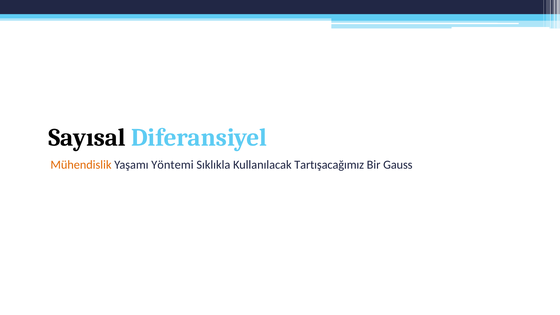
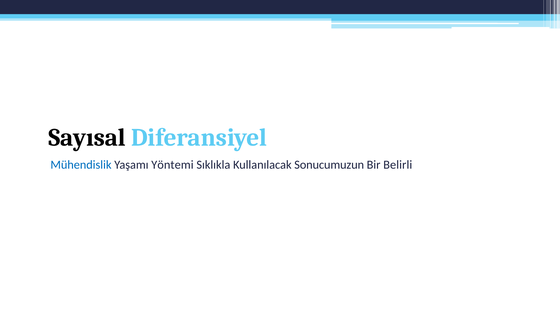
Mühendislik colour: orange -> blue
Tartışacağımız: Tartışacağımız -> Sonucumuzun
Gauss: Gauss -> Belirli
